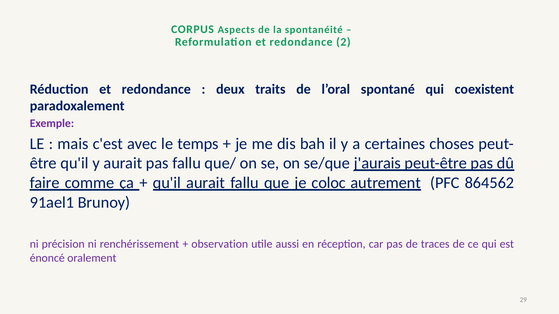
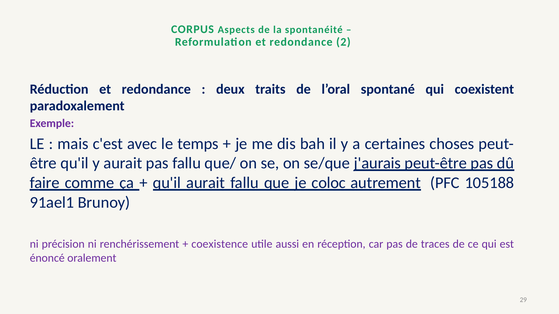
864562: 864562 -> 105188
observation: observation -> coexistence
